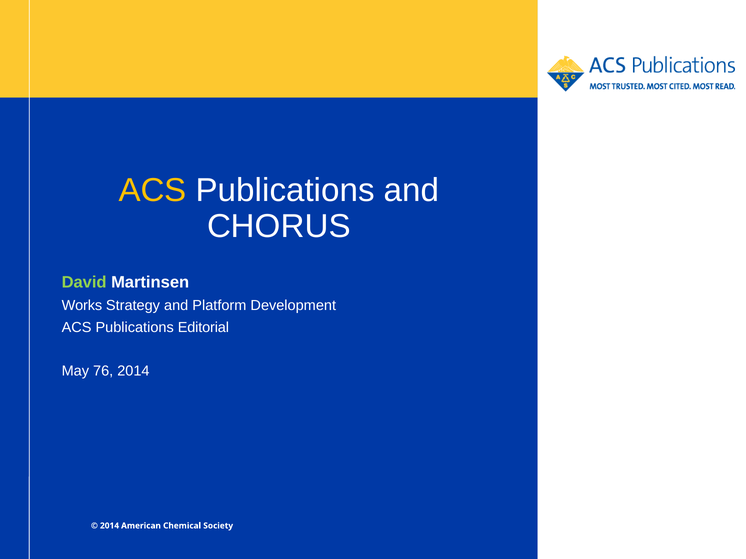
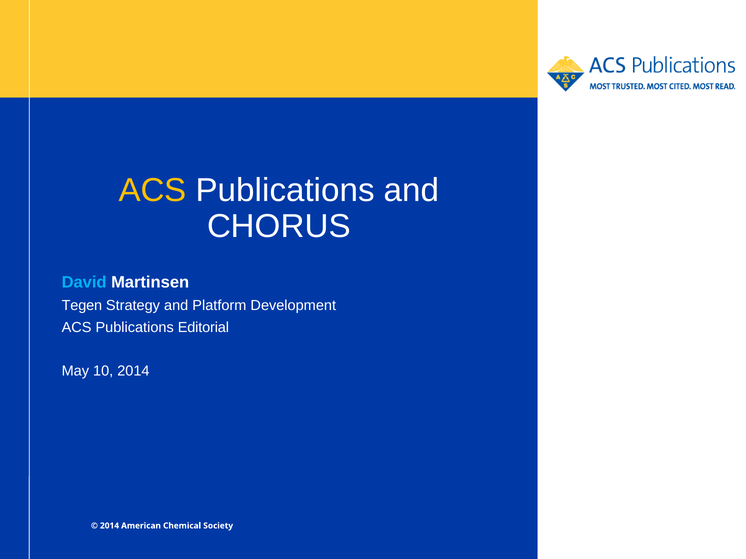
David colour: light green -> light blue
Works: Works -> Tegen
76: 76 -> 10
